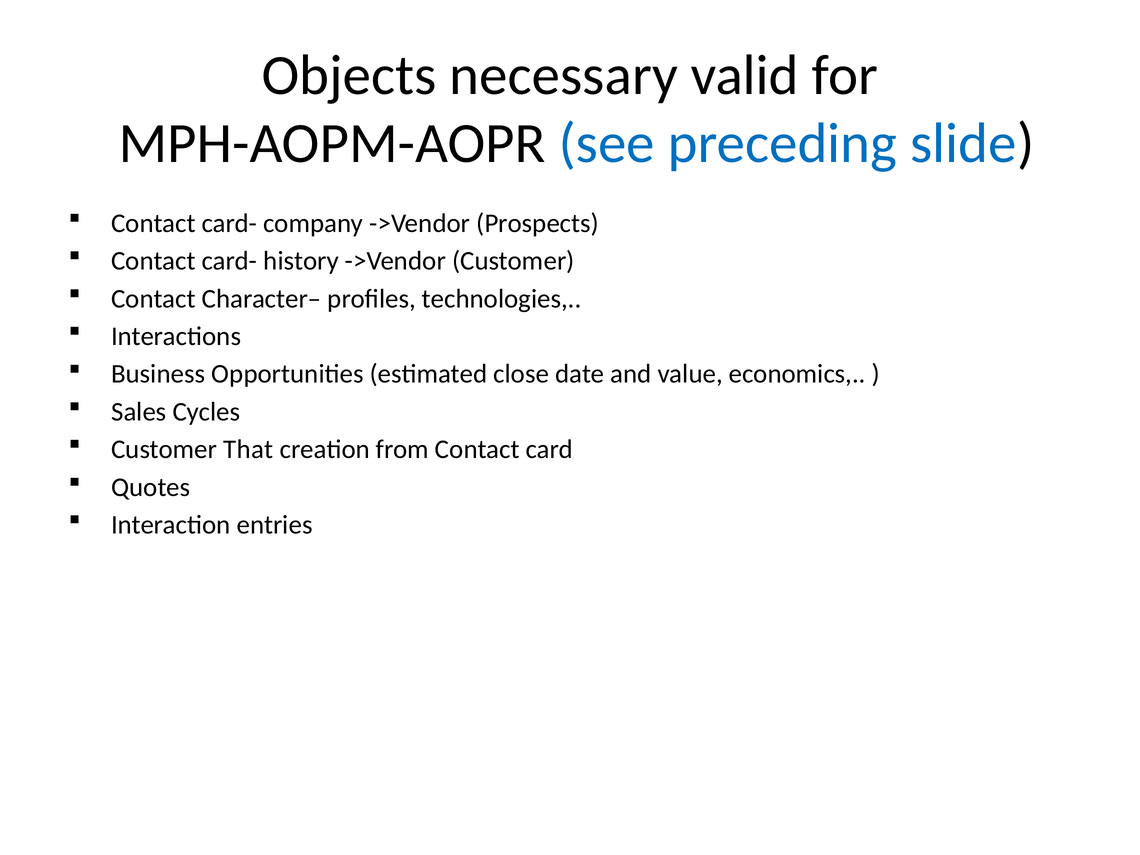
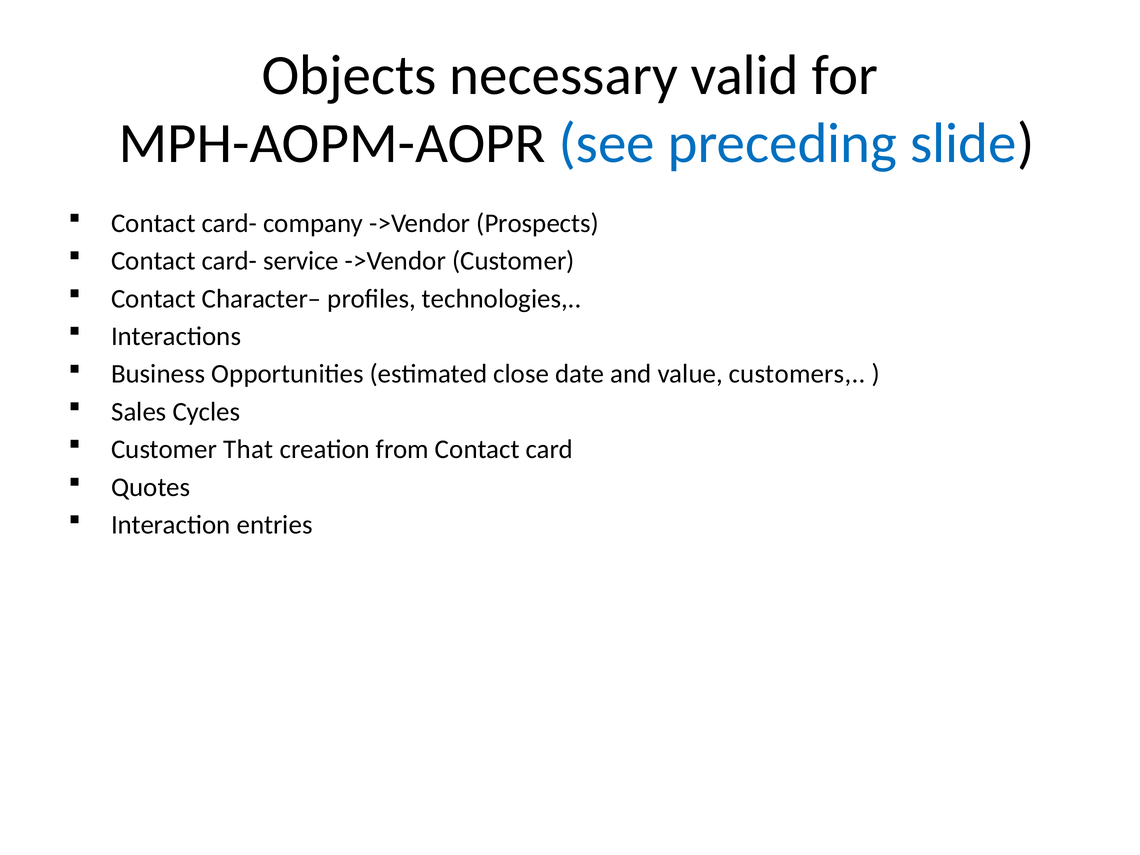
history: history -> service
economics: economics -> customers
